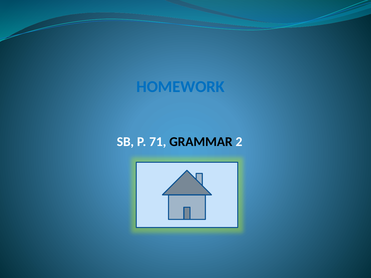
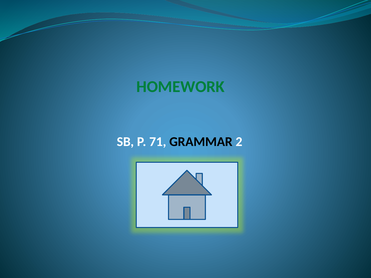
HOMEWORK colour: blue -> green
